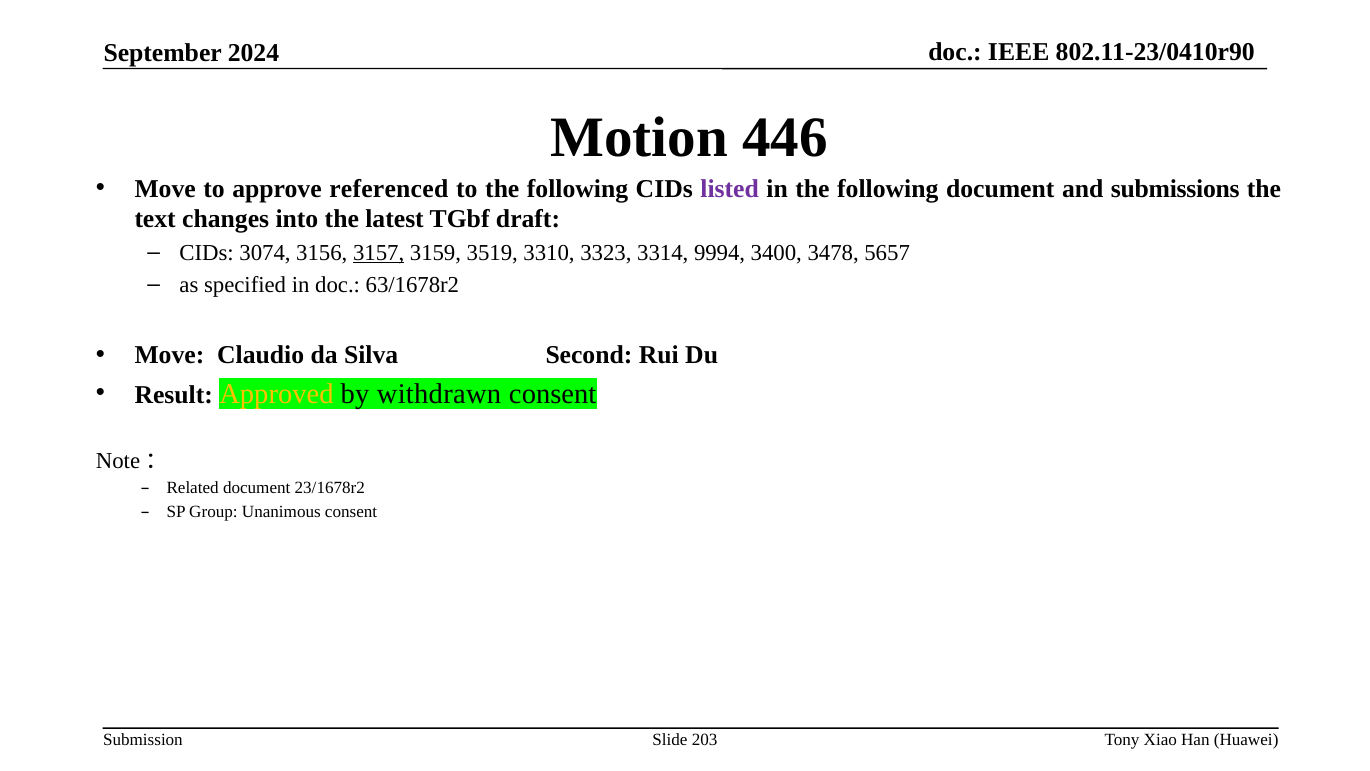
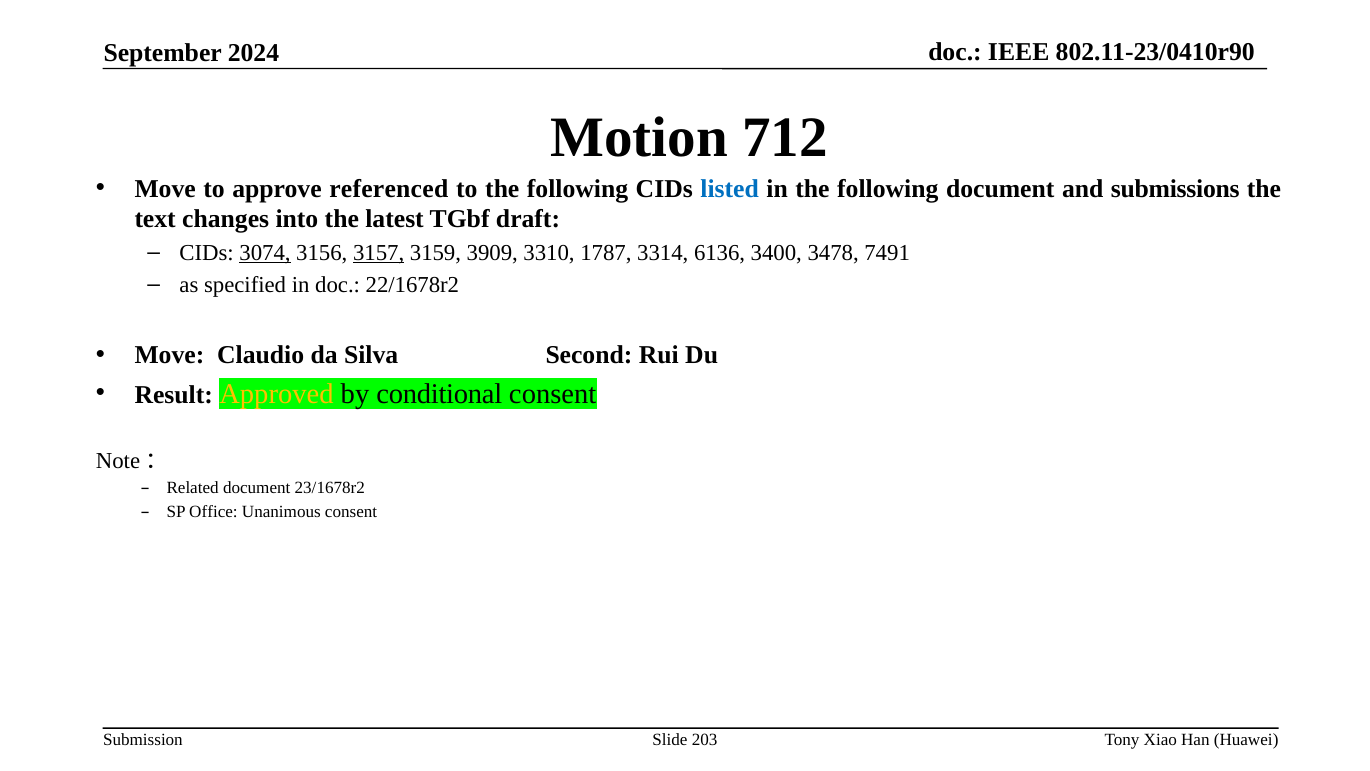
446: 446 -> 712
listed colour: purple -> blue
3074 underline: none -> present
3519: 3519 -> 3909
3323: 3323 -> 1787
9994: 9994 -> 6136
5657: 5657 -> 7491
63/1678r2: 63/1678r2 -> 22/1678r2
withdrawn: withdrawn -> conditional
Group: Group -> Office
